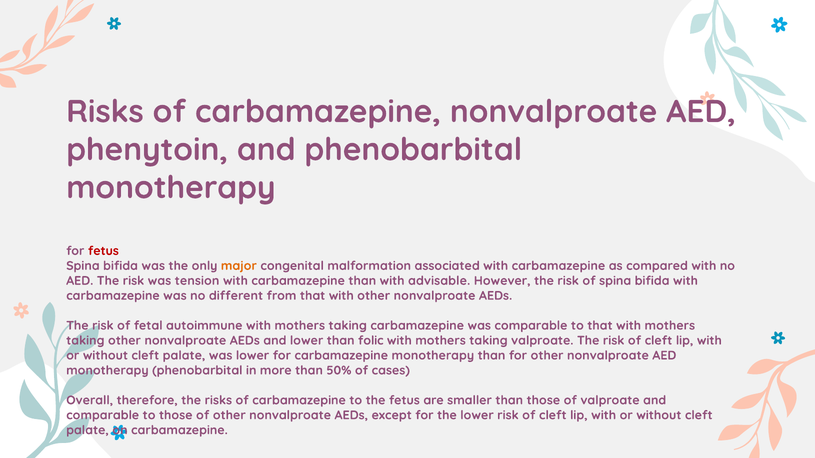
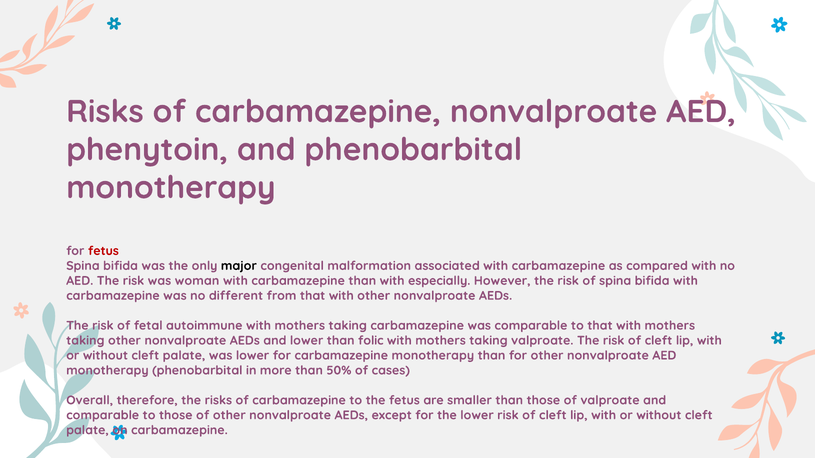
major colour: orange -> black
tension: tension -> woman
advisable: advisable -> especially
